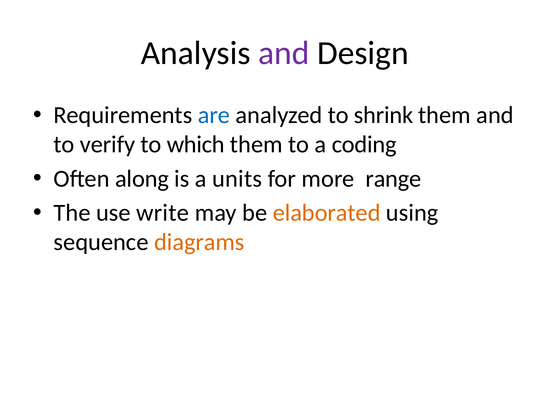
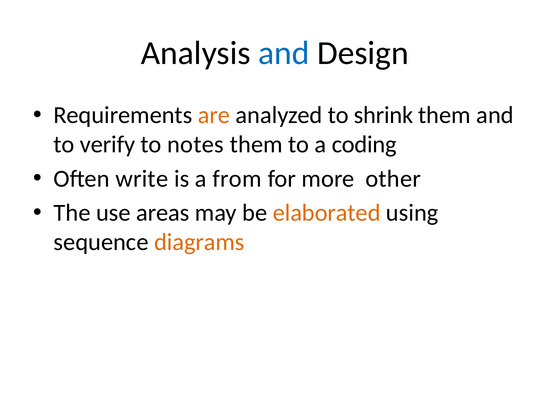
and at (284, 53) colour: purple -> blue
are colour: blue -> orange
which: which -> notes
along: along -> write
units: units -> from
range: range -> other
write: write -> areas
